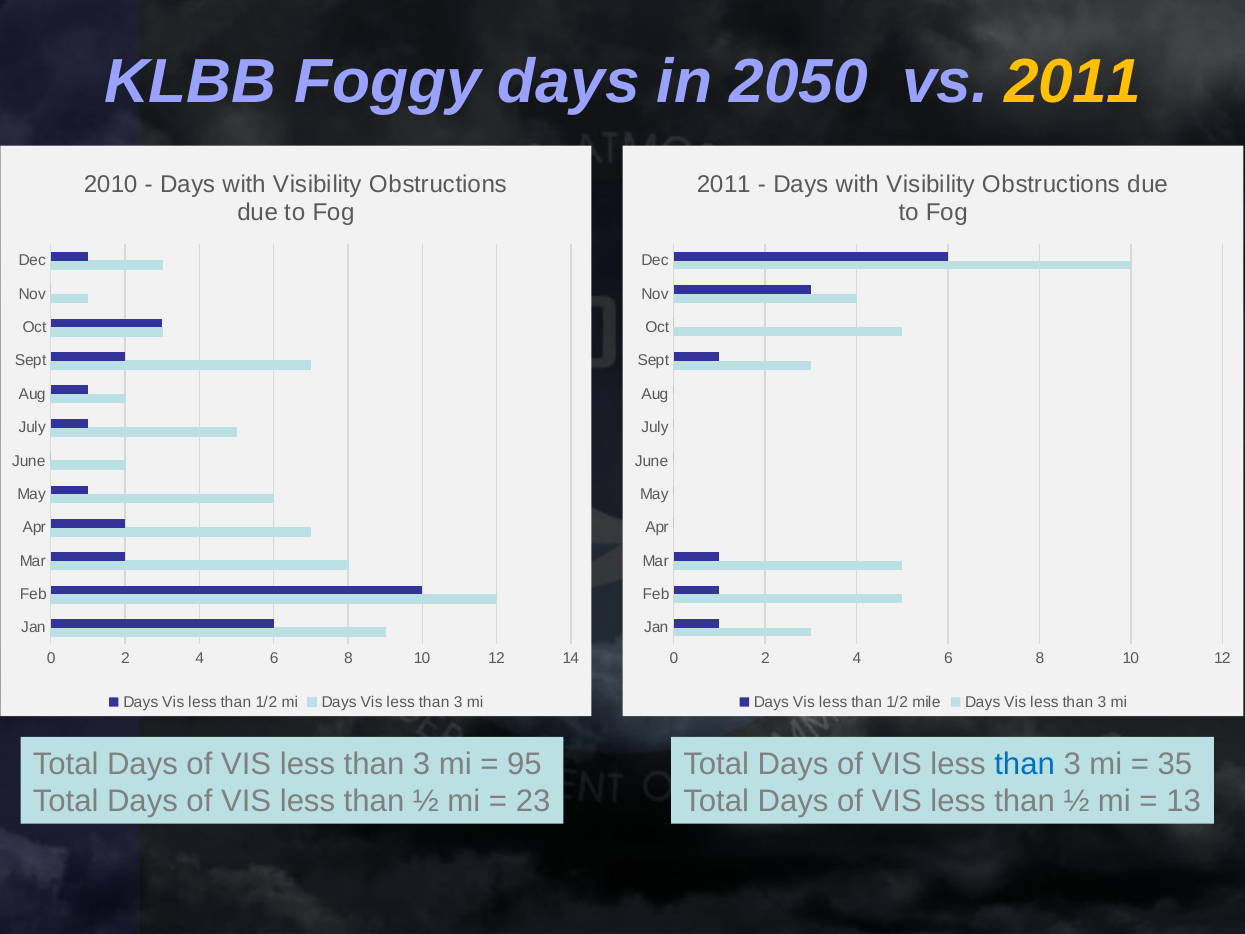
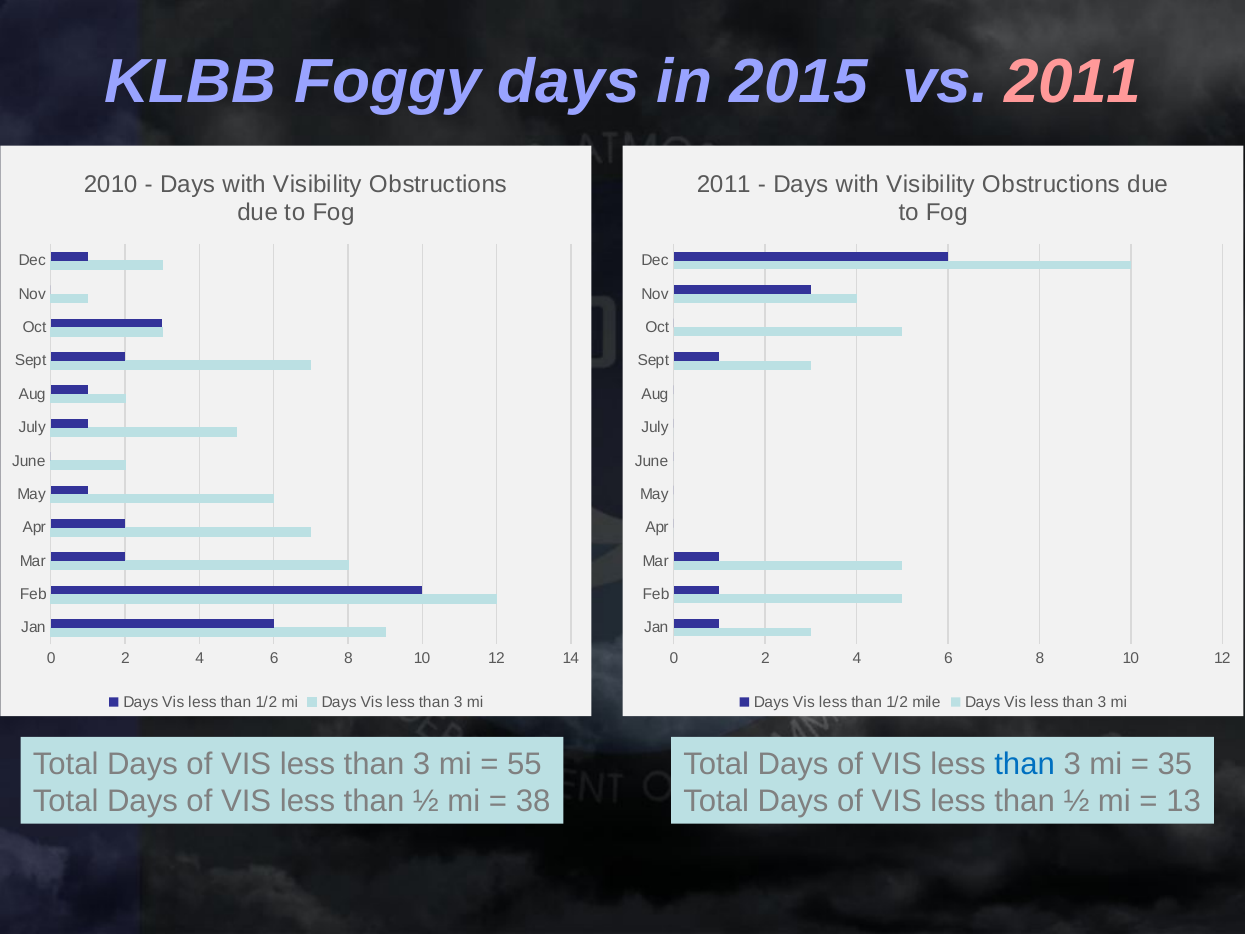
2050: 2050 -> 2015
2011 at (1073, 82) colour: yellow -> pink
95: 95 -> 55
23: 23 -> 38
